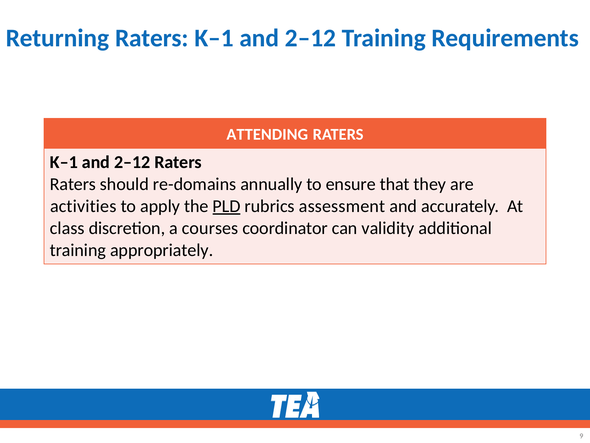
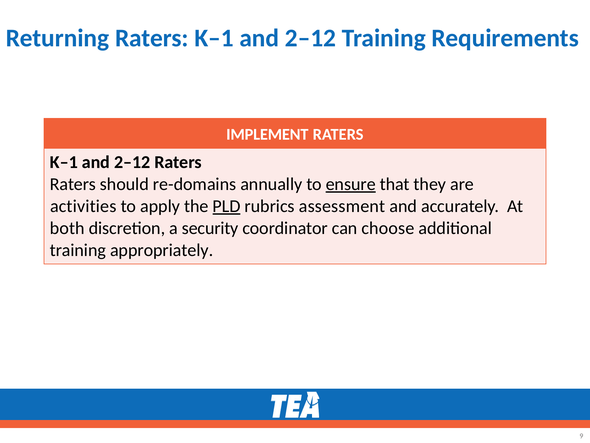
ATTENDING: ATTENDING -> IMPLEMENT
ensure underline: none -> present
class: class -> both
courses: courses -> security
validity: validity -> choose
